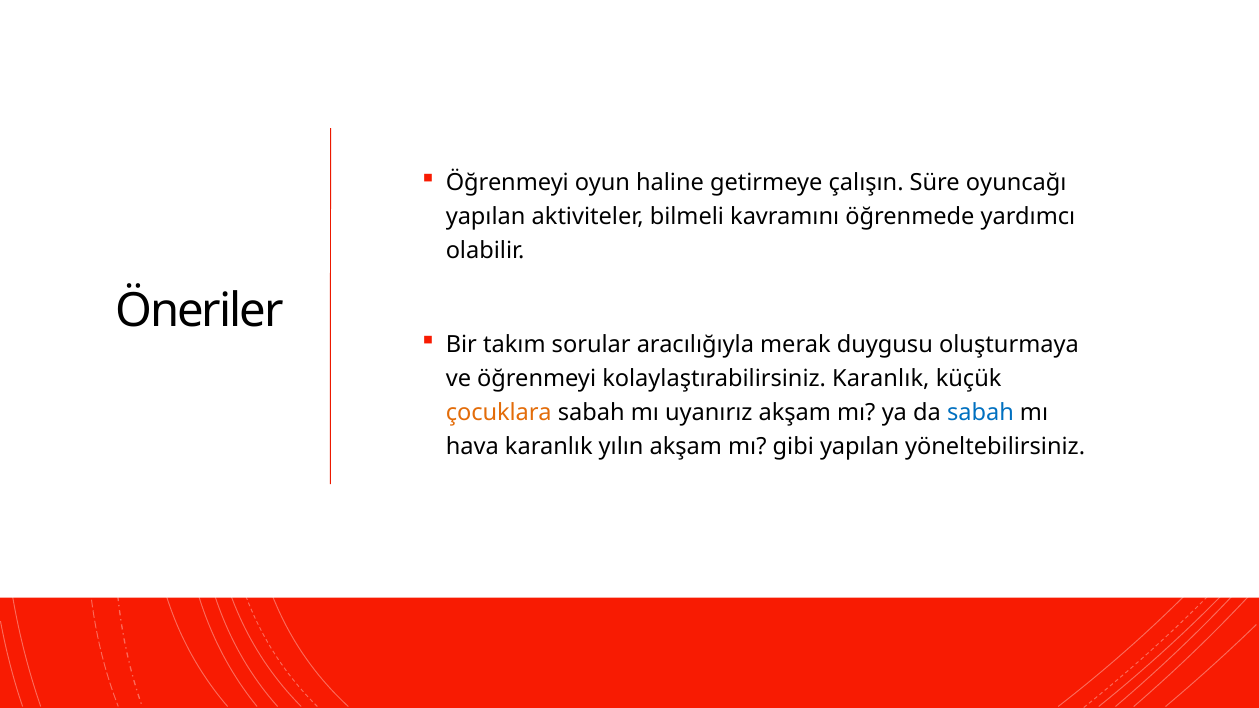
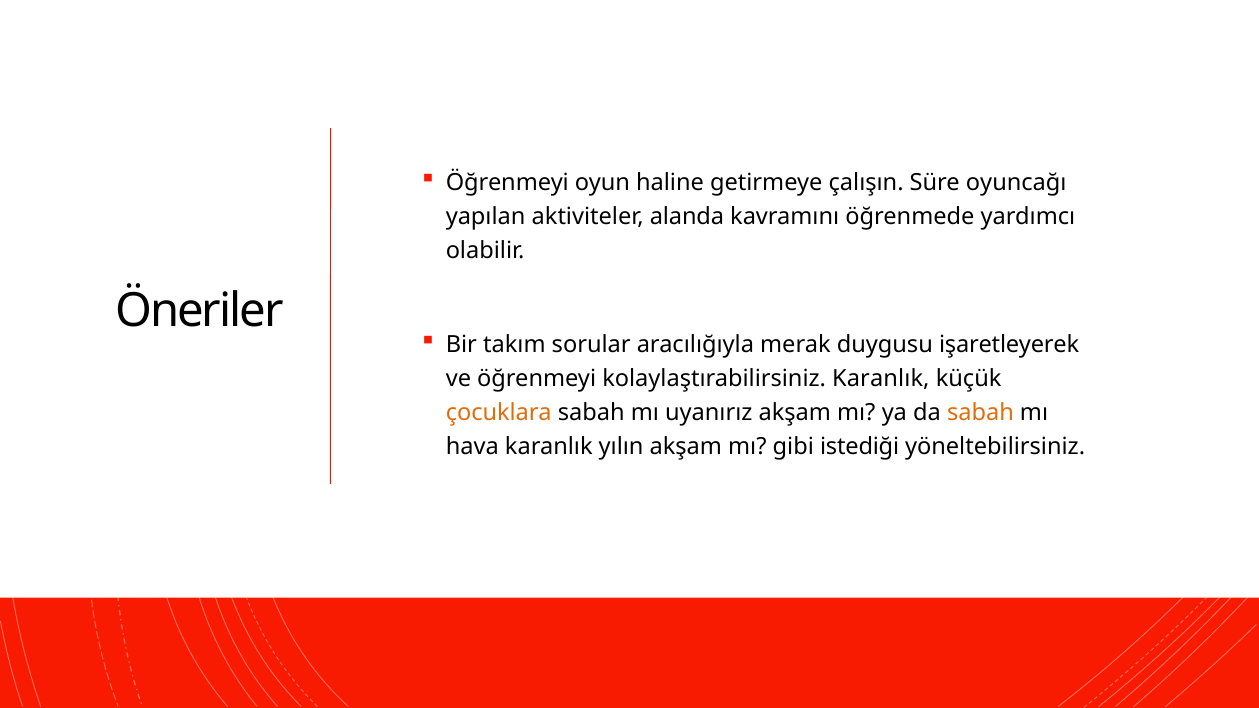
bilmeli: bilmeli -> alanda
oluşturmaya: oluşturmaya -> işaretleyerek
sabah at (980, 413) colour: blue -> orange
gibi yapılan: yapılan -> istediği
